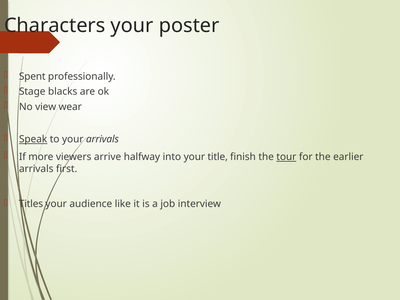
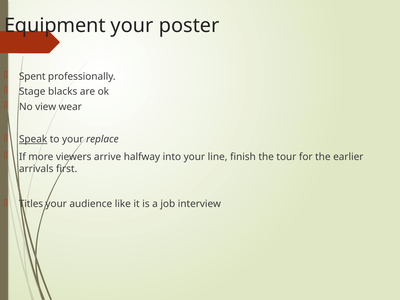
Characters: Characters -> Equipment
your arrivals: arrivals -> replace
title: title -> line
tour underline: present -> none
